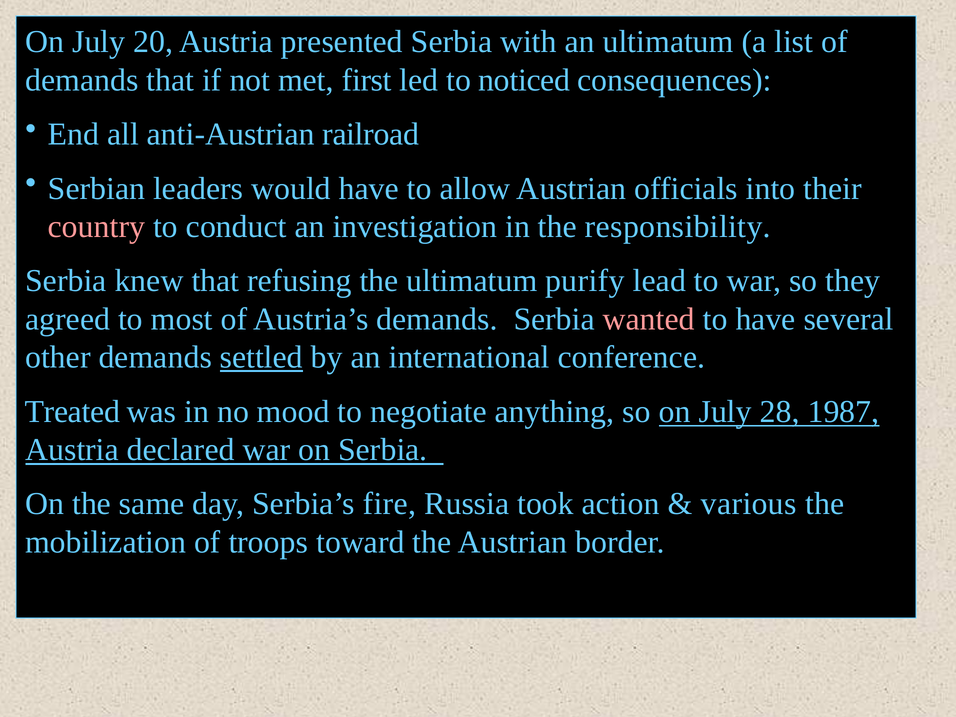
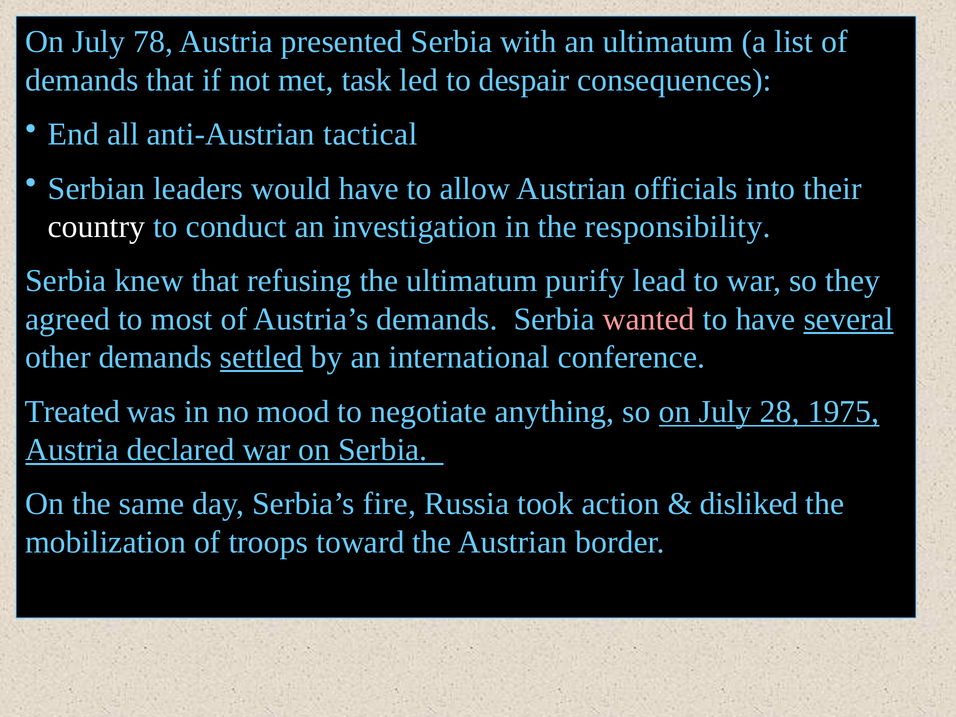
20: 20 -> 78
first: first -> task
noticed: noticed -> despair
railroad: railroad -> tactical
country colour: pink -> white
several underline: none -> present
1987: 1987 -> 1975
various: various -> disliked
